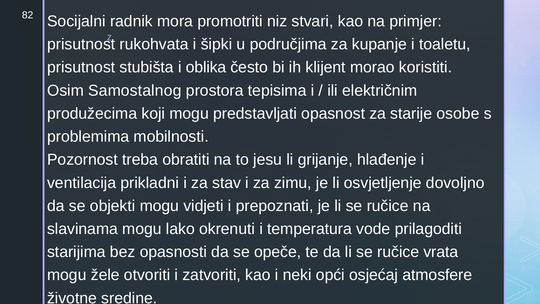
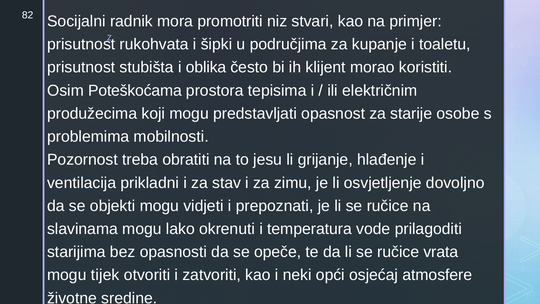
Samostalnog: Samostalnog -> Poteškoćama
žele: žele -> tijek
